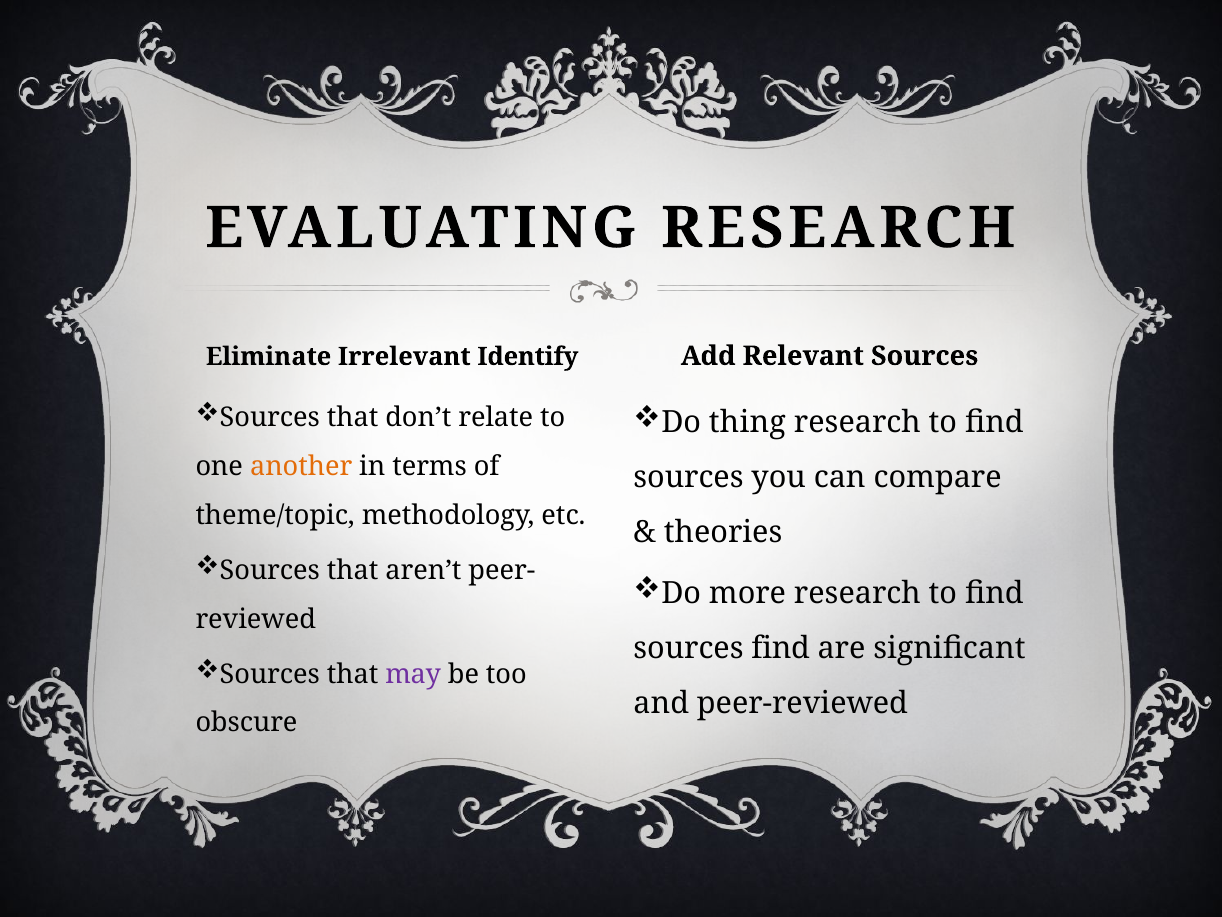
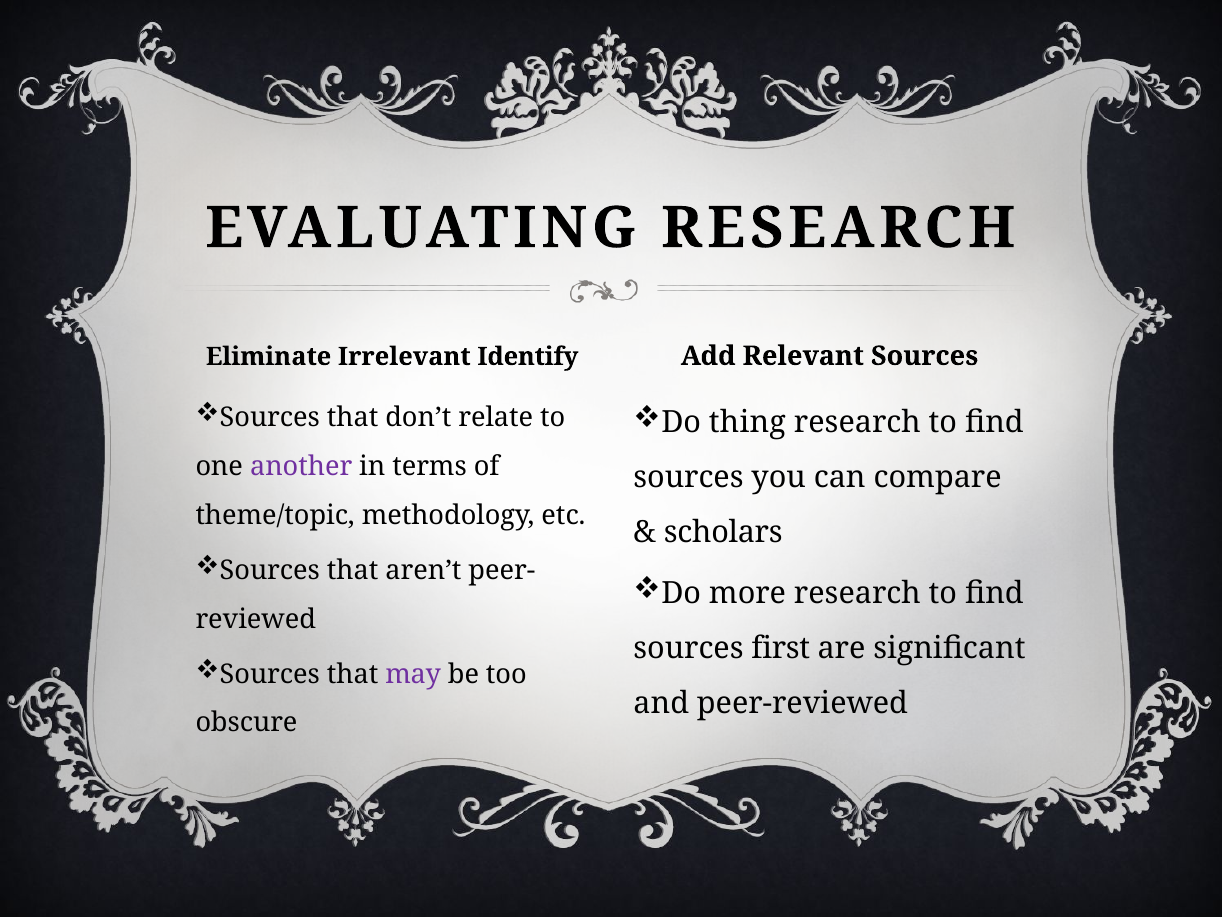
another colour: orange -> purple
theories: theories -> scholars
sources find: find -> first
